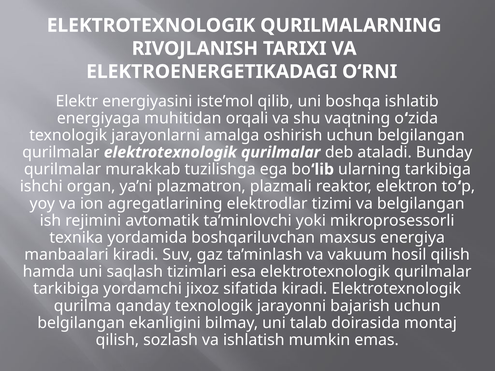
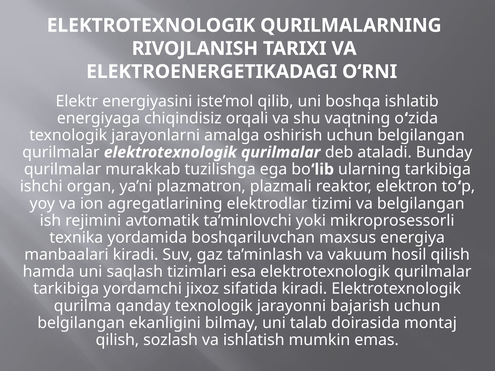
muhitidan: muhitidan -> chiqindisiz
